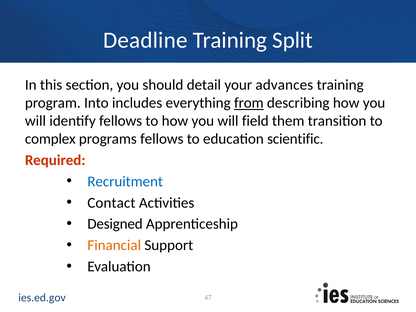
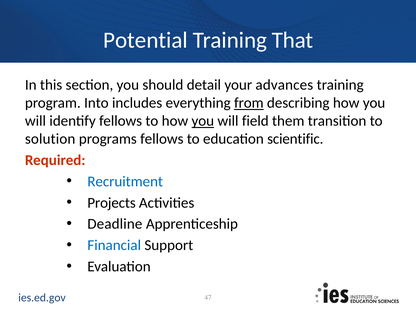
Deadline: Deadline -> Potential
Split: Split -> That
you at (203, 121) underline: none -> present
complex: complex -> solution
Contact: Contact -> Projects
Designed: Designed -> Deadline
Financial colour: orange -> blue
